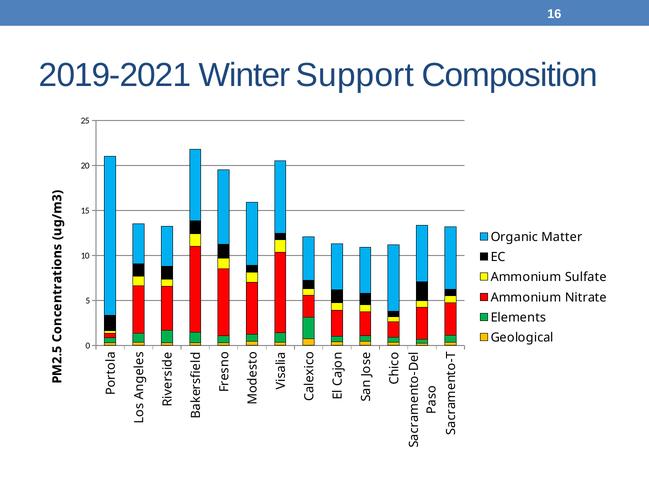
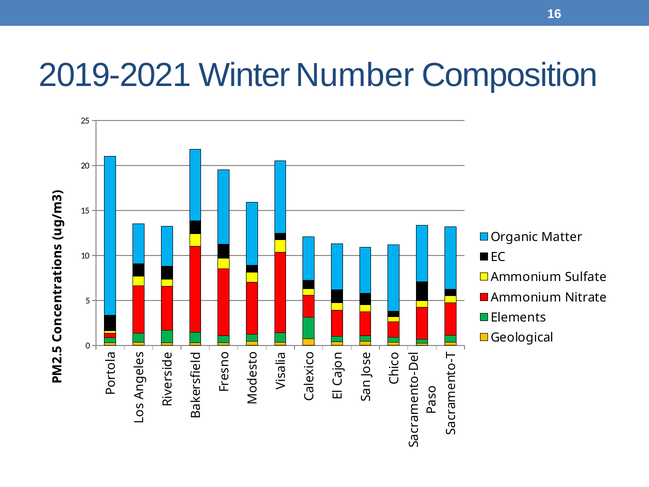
Support: Support -> Number
